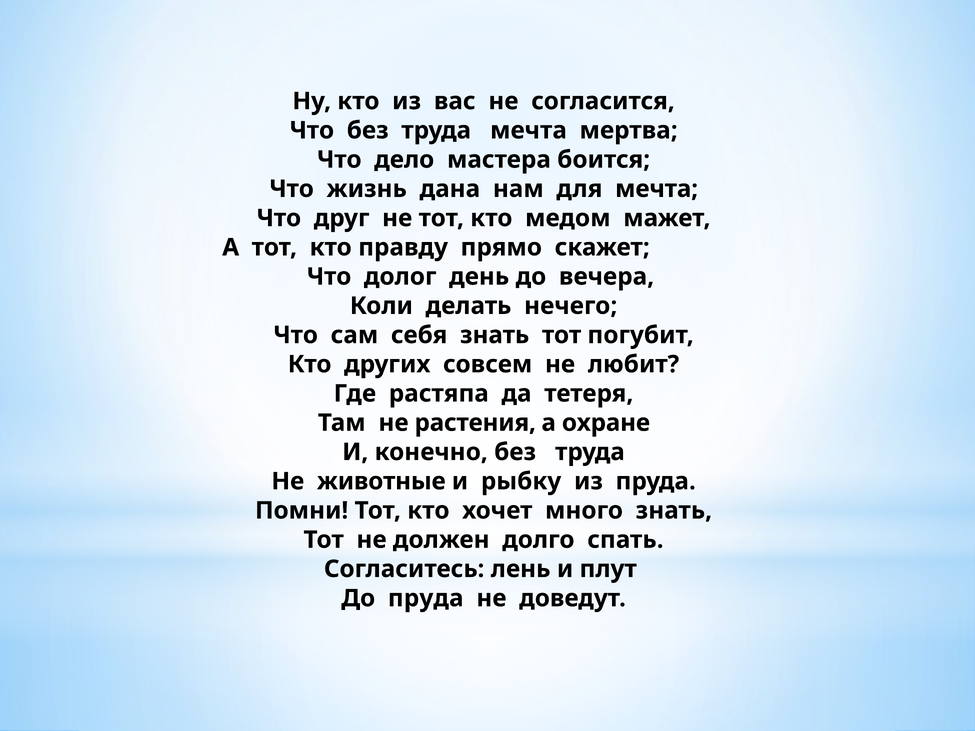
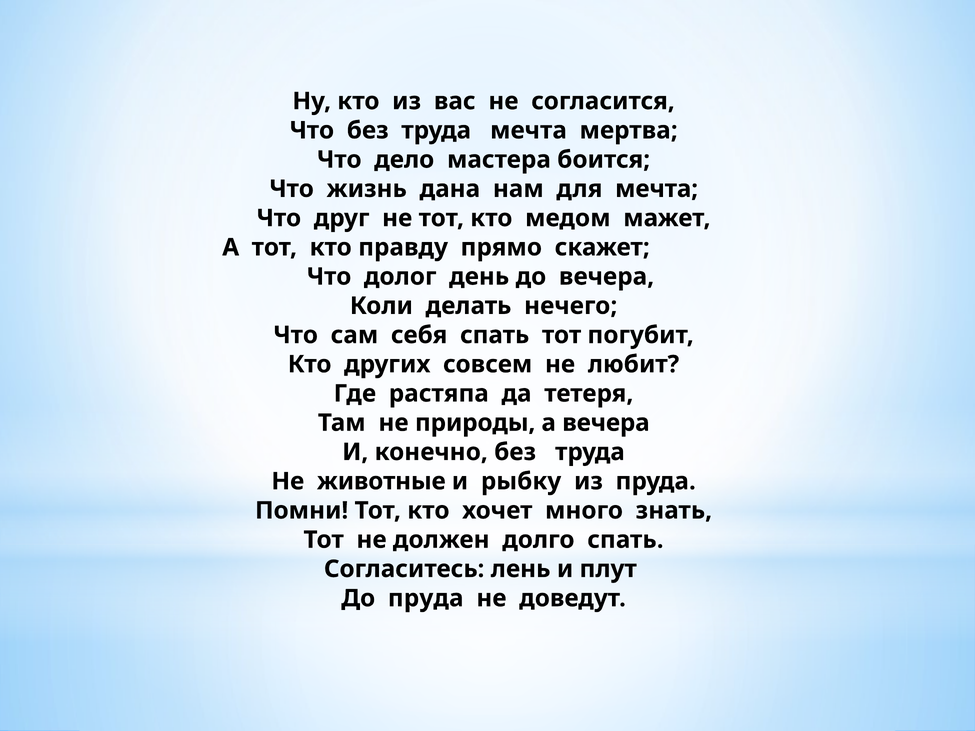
себя знать: знать -> спать
растения: растения -> природы
а охране: охране -> вечера
